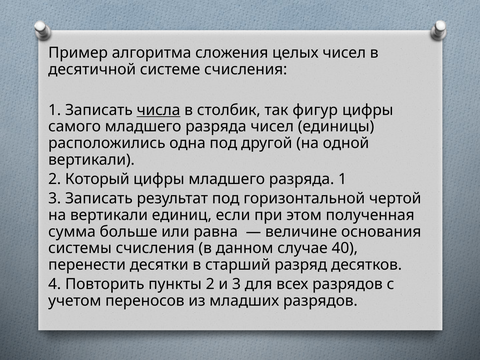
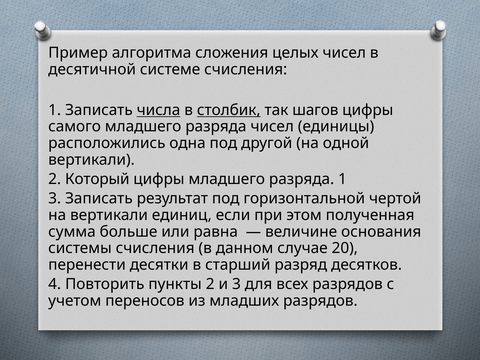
столбик underline: none -> present
фигур: фигур -> шагов
40: 40 -> 20
